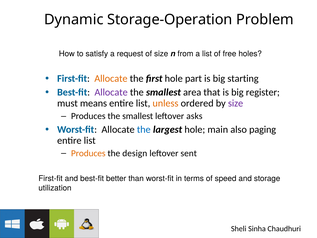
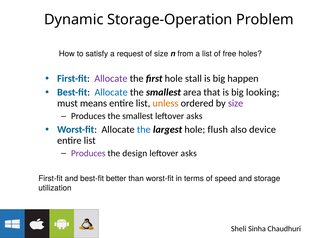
Allocate at (111, 78) colour: orange -> purple
part: part -> stall
starting: starting -> happen
Allocate at (111, 92) colour: purple -> blue
register: register -> looking
main: main -> flush
paging: paging -> device
Produces at (88, 153) colour: orange -> purple
sent at (189, 153): sent -> asks
